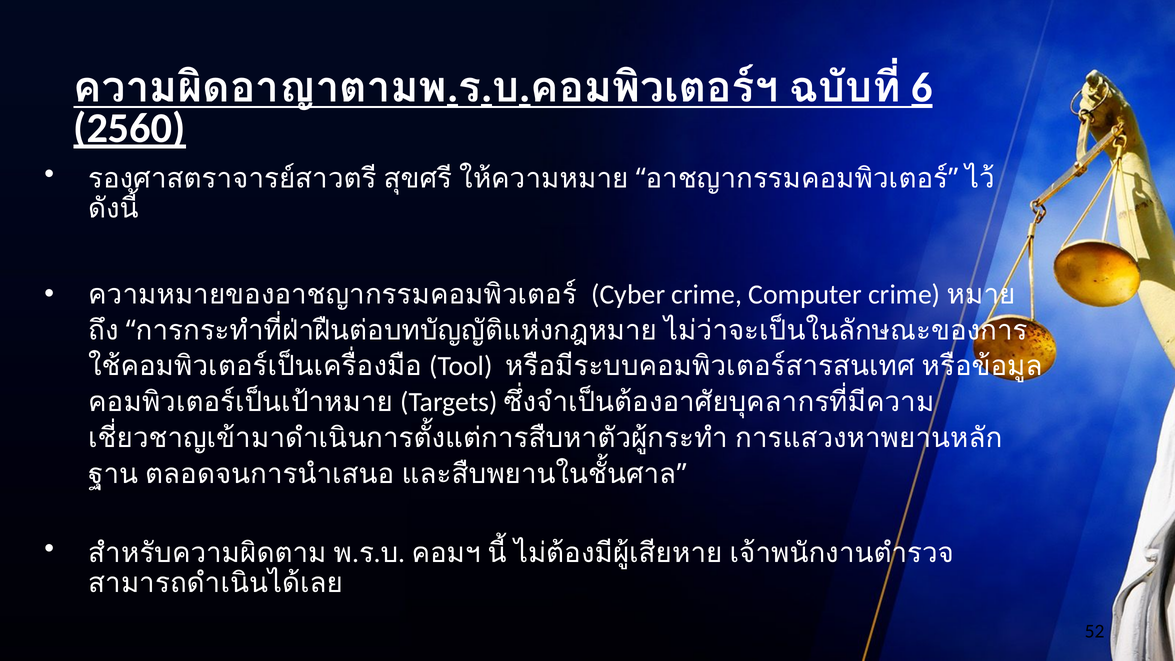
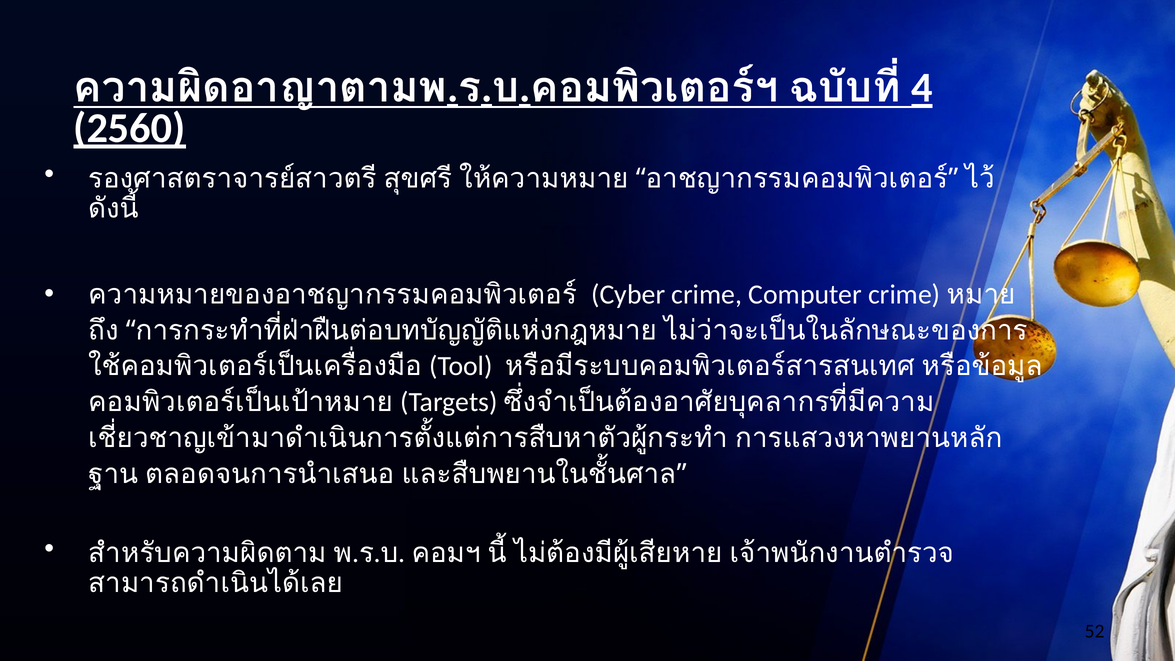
6: 6 -> 4
